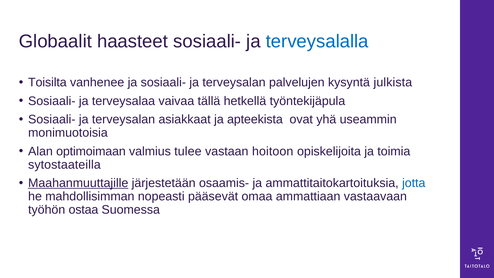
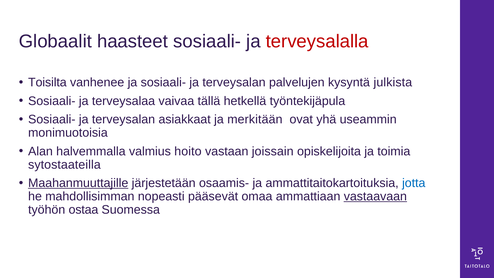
terveysalalla colour: blue -> red
apteekista: apteekista -> merkitään
optimoimaan: optimoimaan -> halvemmalla
tulee: tulee -> hoito
hoitoon: hoitoon -> joissain
vastaavaan underline: none -> present
